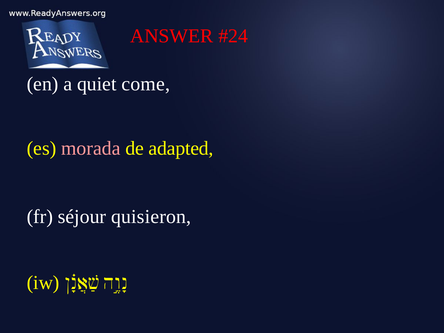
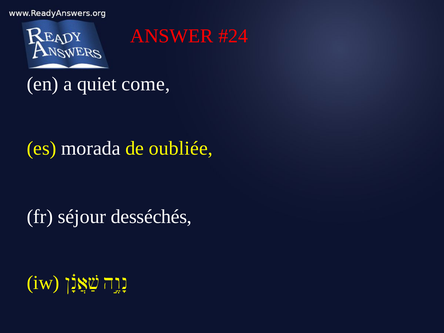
morada colour: pink -> white
adapted: adapted -> oubliée
quisieron: quisieron -> desséchés
